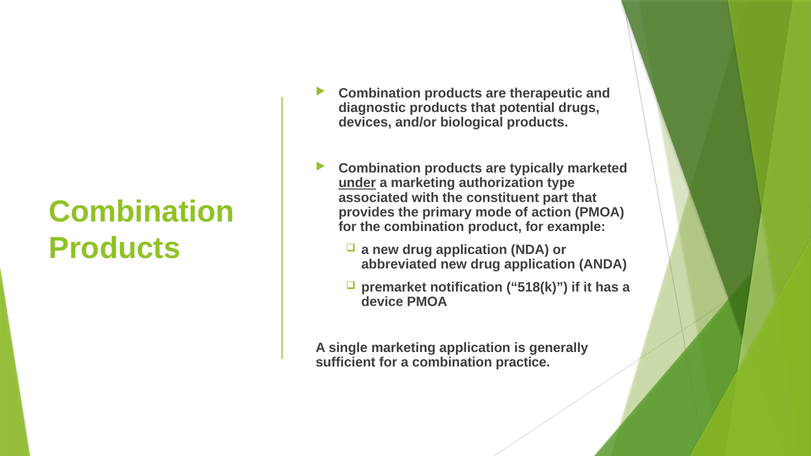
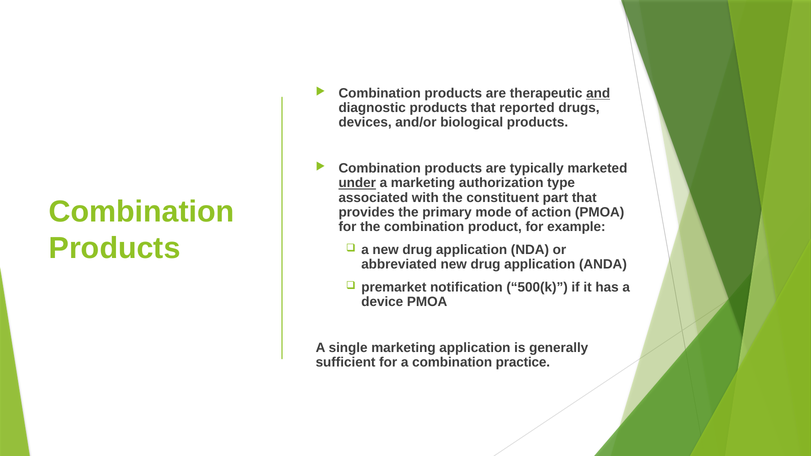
and underline: none -> present
potential: potential -> reported
518(k: 518(k -> 500(k
